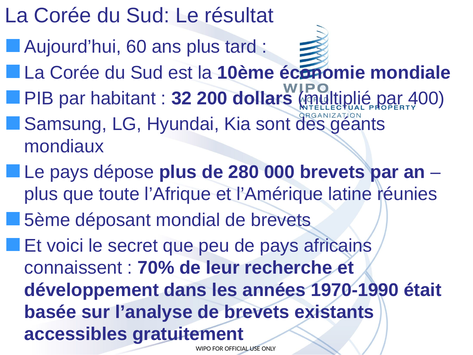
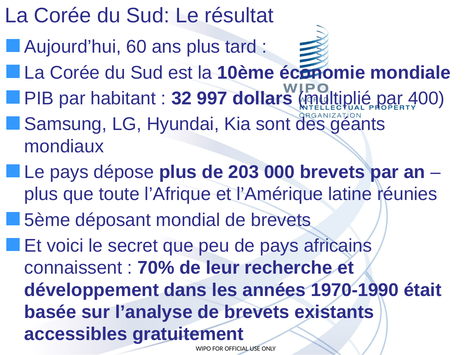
200: 200 -> 997
280: 280 -> 203
